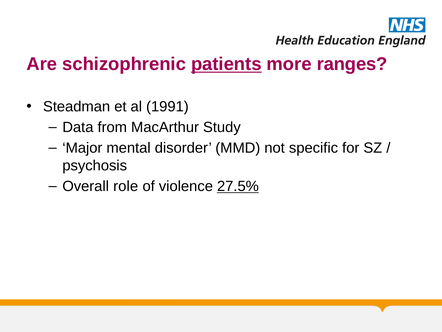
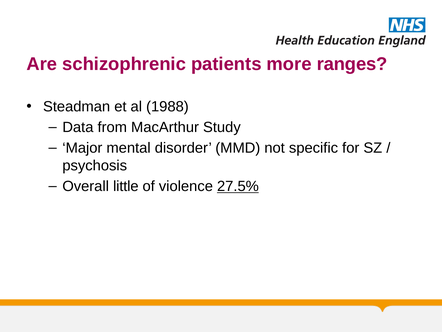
patients underline: present -> none
1991: 1991 -> 1988
role: role -> little
